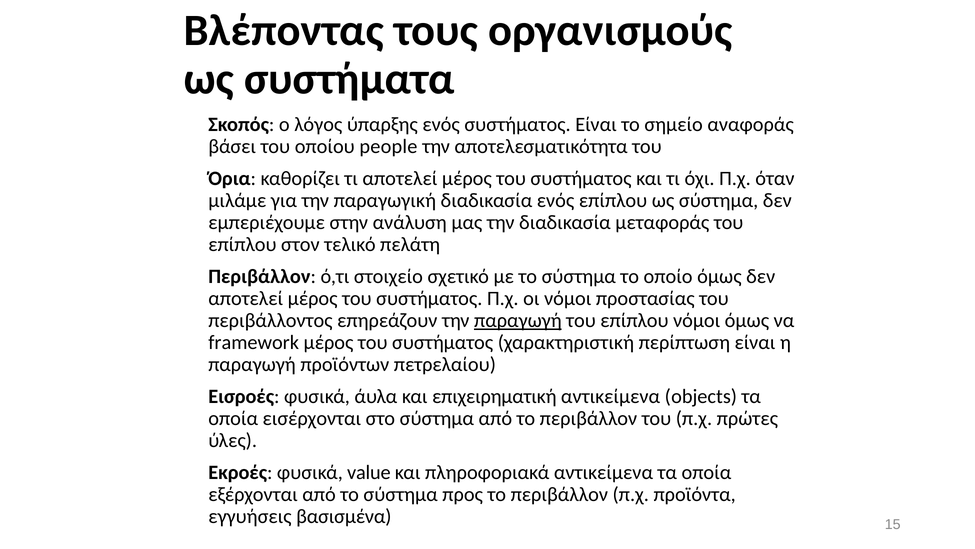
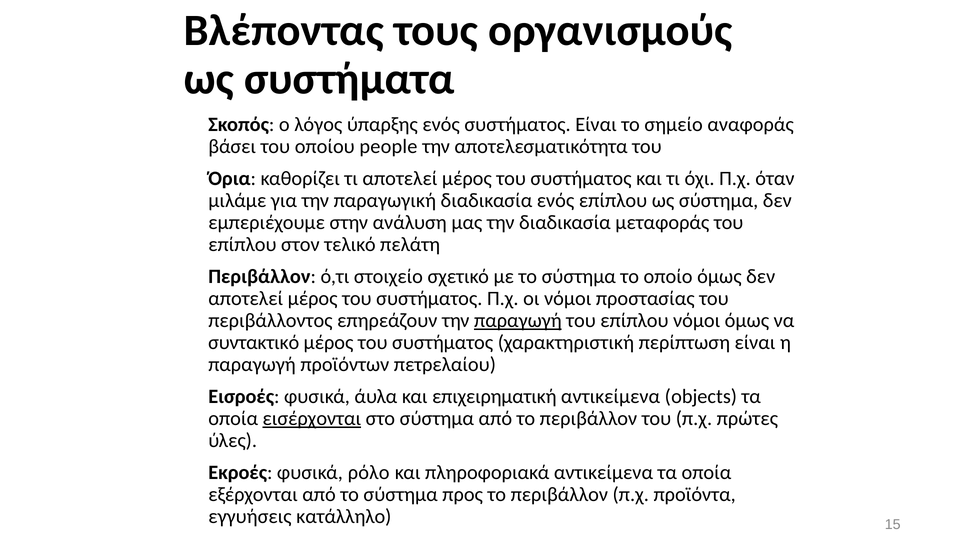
framework: framework -> συντακτικό
εισέρχονται underline: none -> present
value: value -> ρόλο
βασισμένα: βασισμένα -> κατάλληλο
